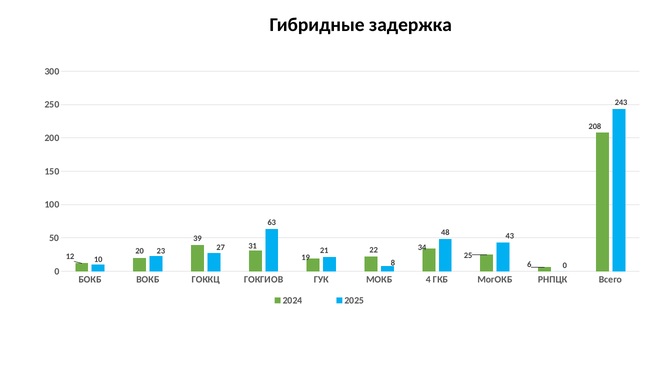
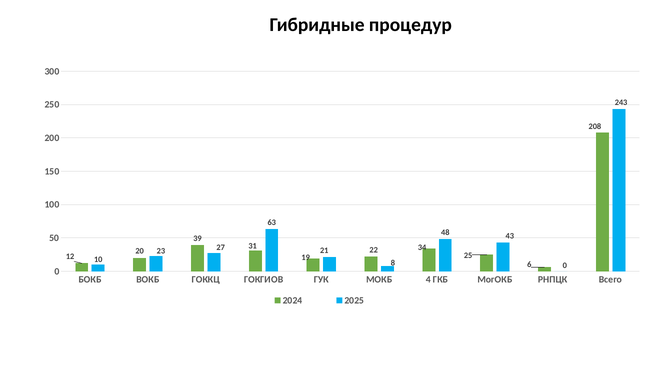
задержка: задержка -> процедур
